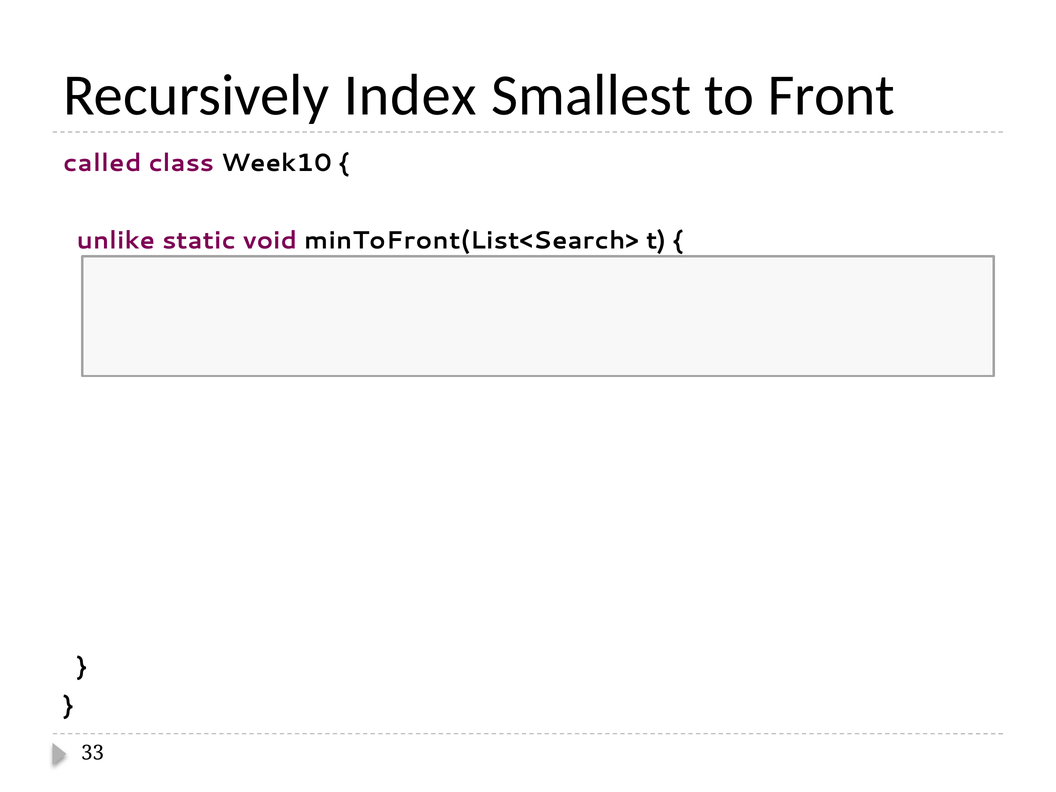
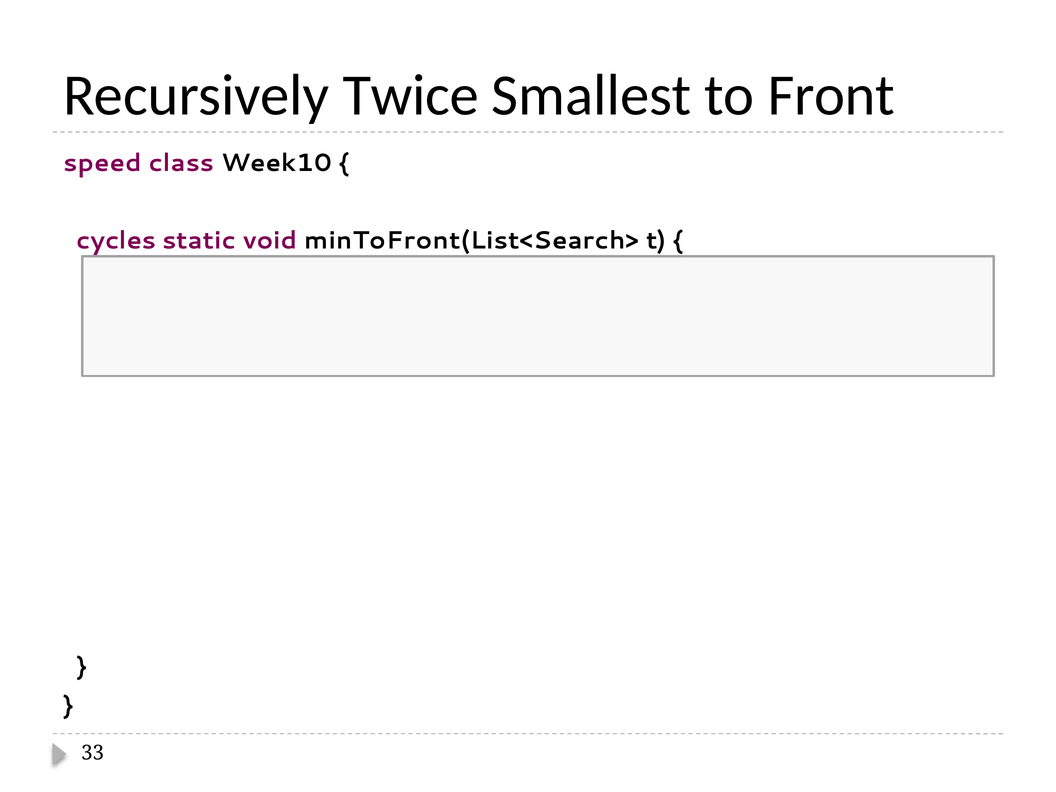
Index: Index -> Twice
called: called -> speed
unlike: unlike -> cycles
